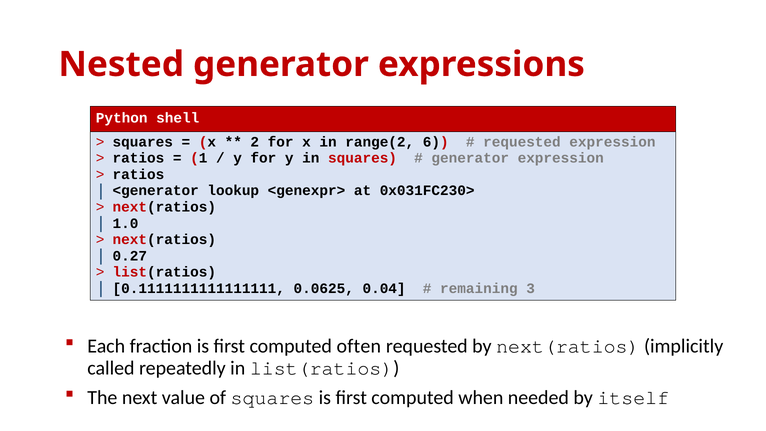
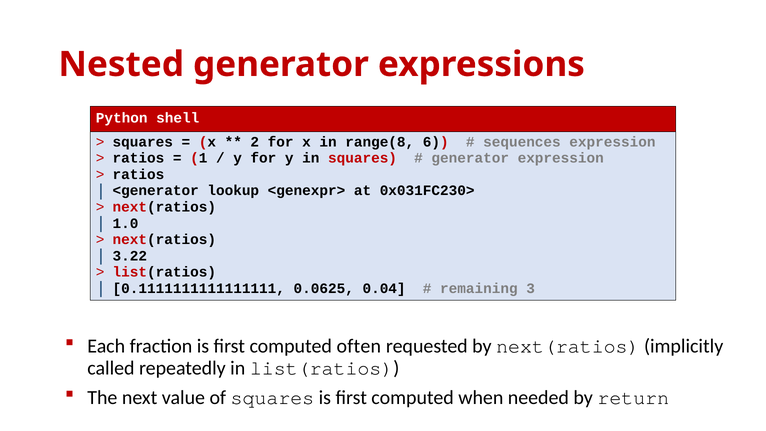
range(2: range(2 -> range(8
requested at (522, 142): requested -> sequences
0.27: 0.27 -> 3.22
itself: itself -> return
